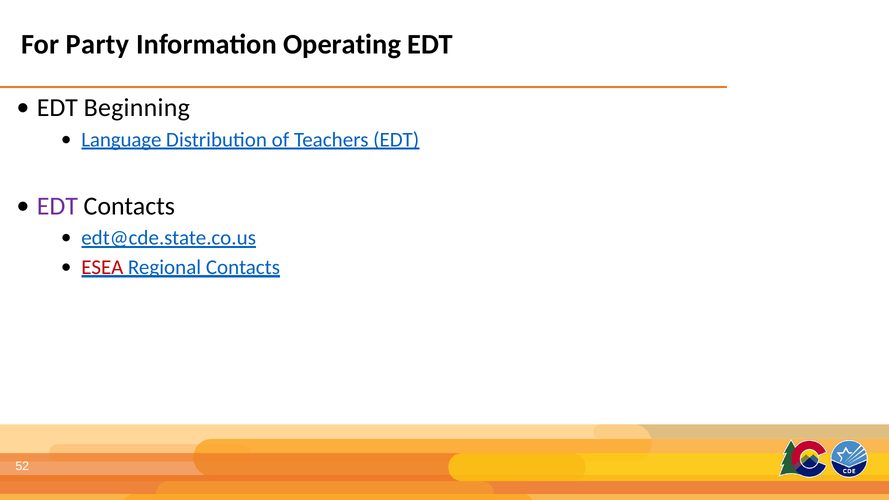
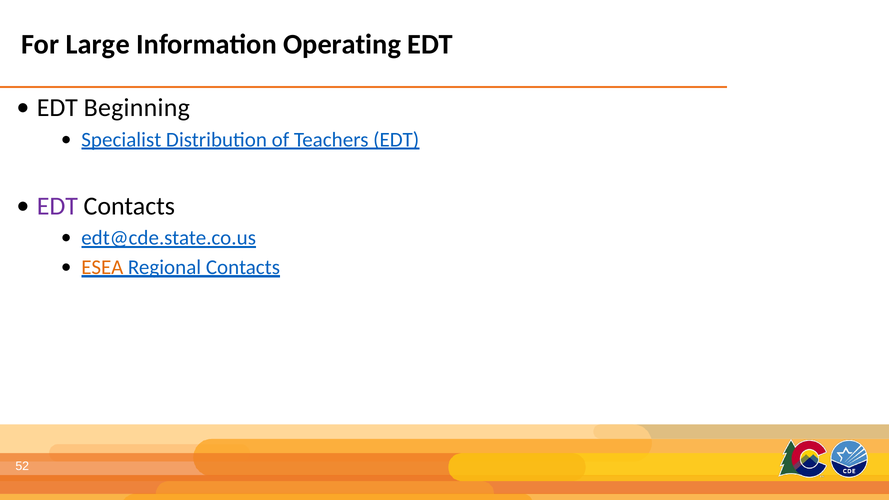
Party: Party -> Large
Language: Language -> Specialist
ESEA colour: red -> orange
